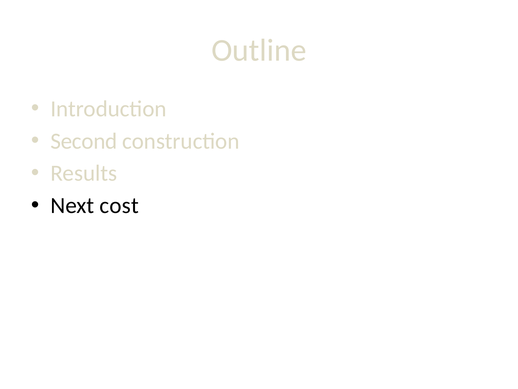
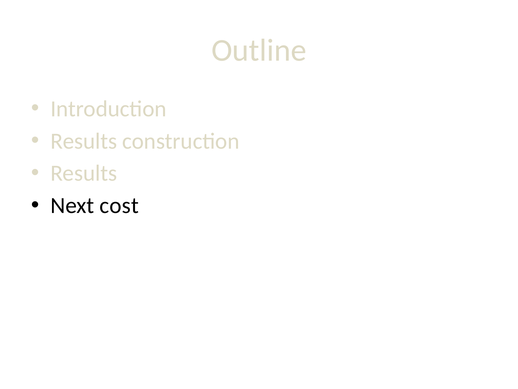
Second at (84, 141): Second -> Results
